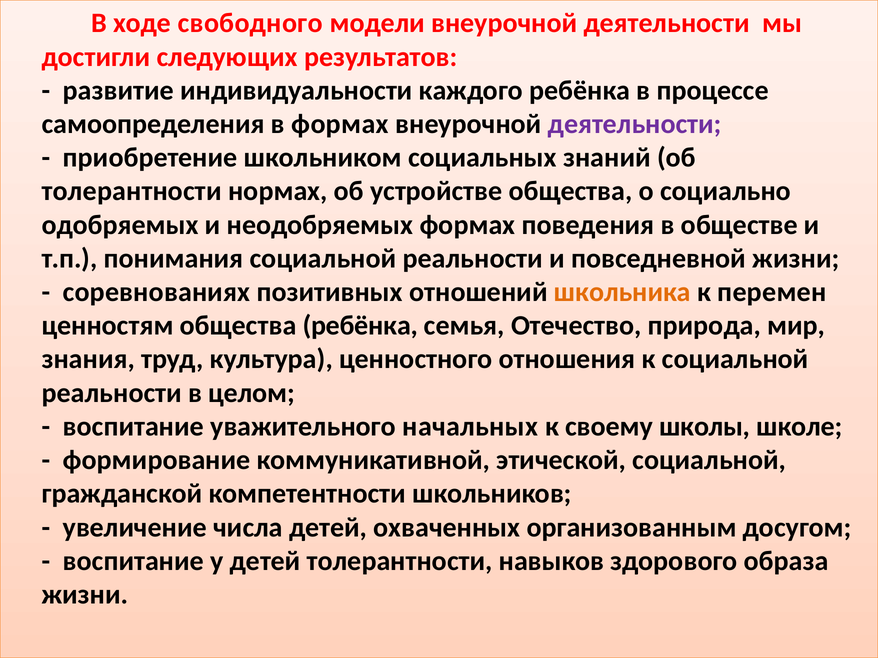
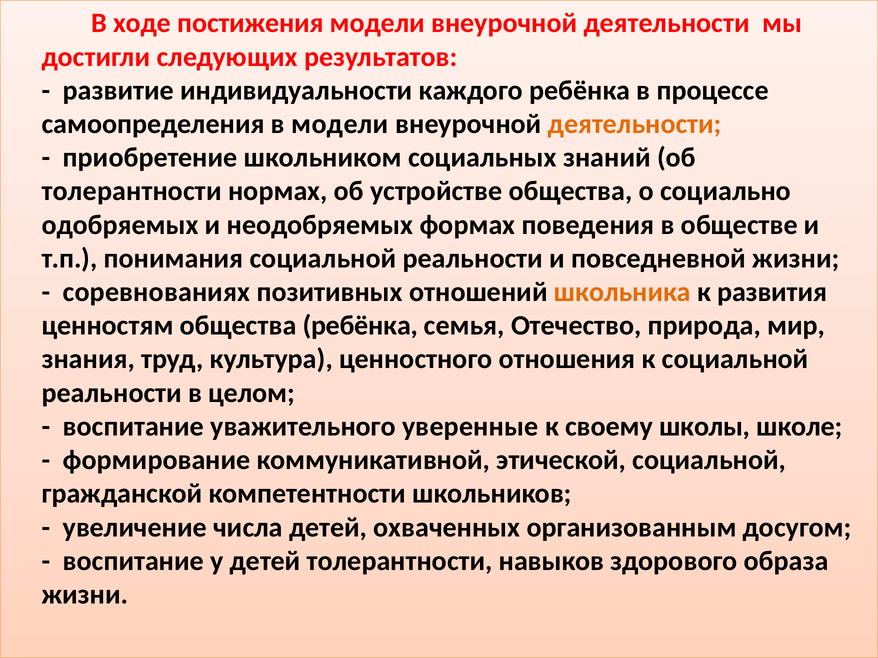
свободного: свободного -> постижения
в формах: формах -> модели
деятельности at (635, 124) colour: purple -> orange
перемен: перемен -> развития
начальных: начальных -> уверенные
